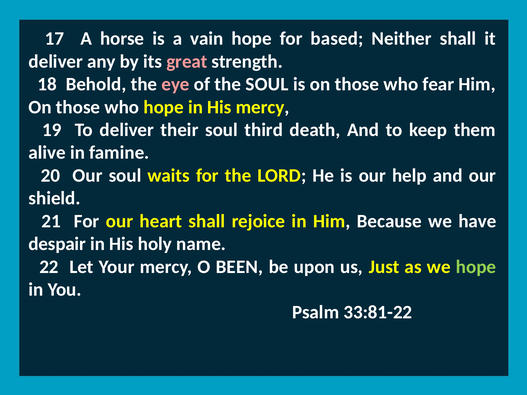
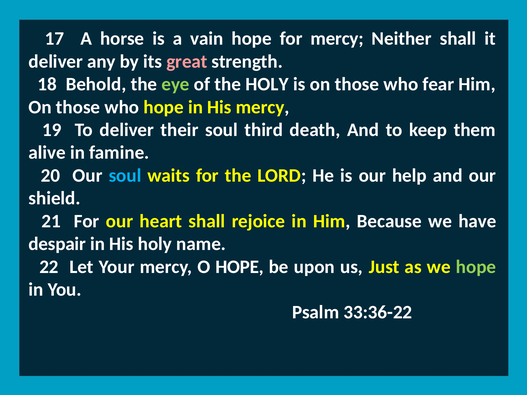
for based: based -> mercy
eye colour: pink -> light green
the SOUL: SOUL -> HOLY
soul at (125, 176) colour: white -> light blue
O BEEN: BEEN -> HOPE
33:81-22: 33:81-22 -> 33:36-22
